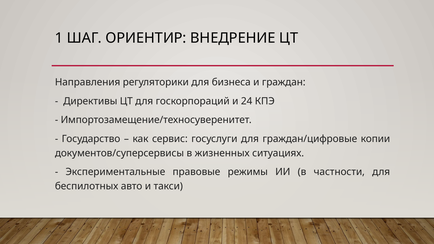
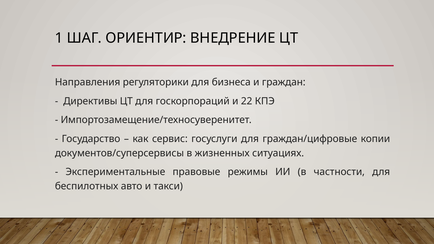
24: 24 -> 22
